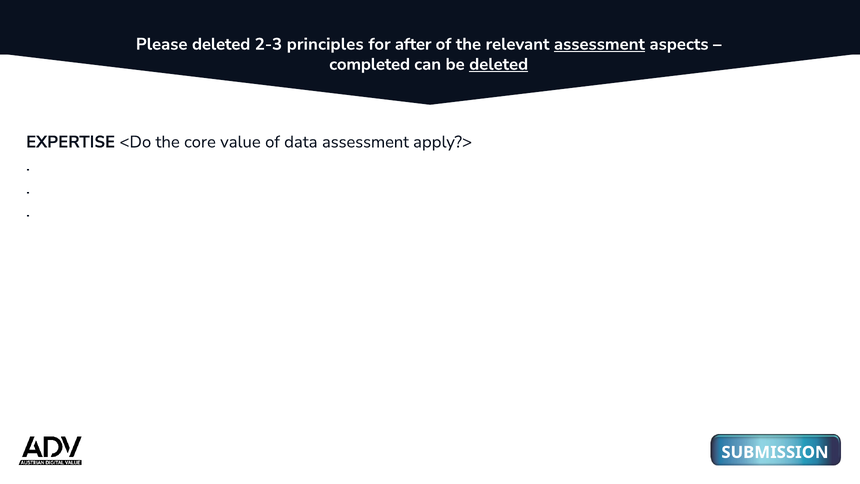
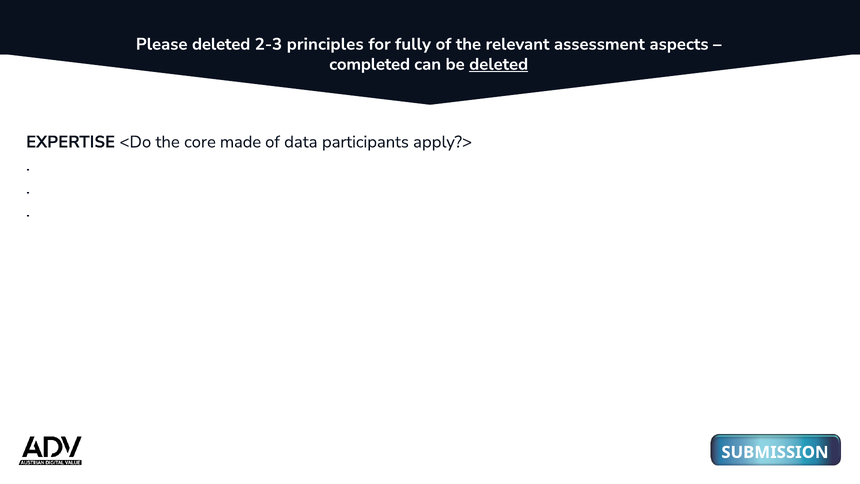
after: after -> fully
assessment at (599, 44) underline: present -> none
value: value -> made
data assessment: assessment -> participants
